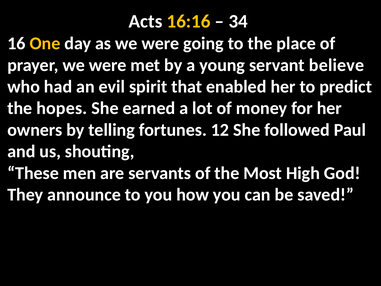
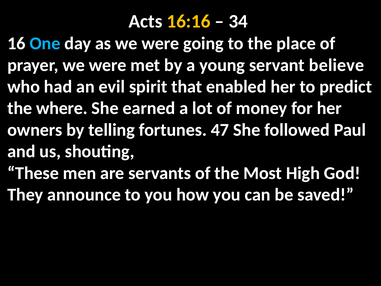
One colour: yellow -> light blue
hopes: hopes -> where
12: 12 -> 47
